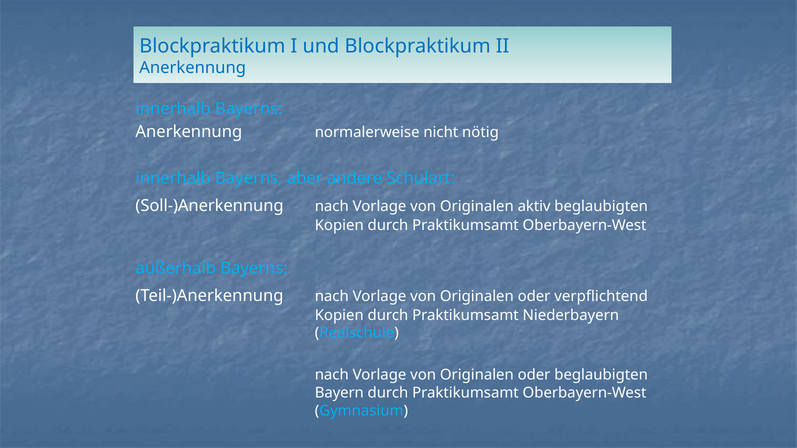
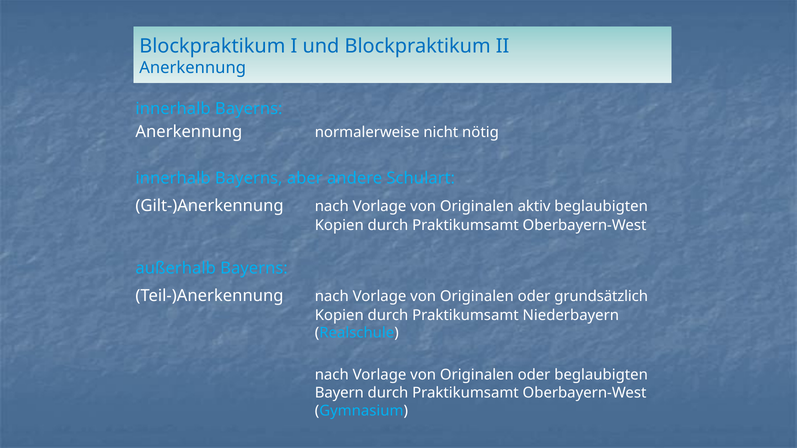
Soll-)Anerkennung: Soll-)Anerkennung -> Gilt-)Anerkennung
verpflichtend: verpflichtend -> grundsätzlich
